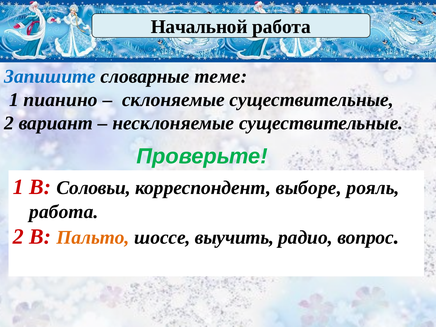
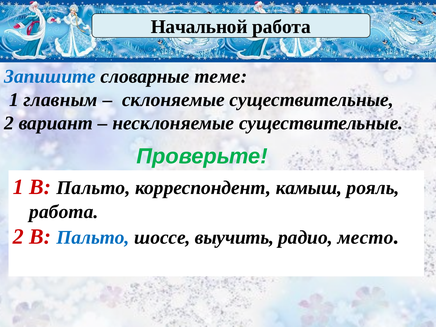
пианино: пианино -> главным
1 В Соловьи: Соловьи -> Пальто
выборе: выборе -> камыш
Пальто at (93, 237) colour: orange -> blue
вопрос: вопрос -> место
